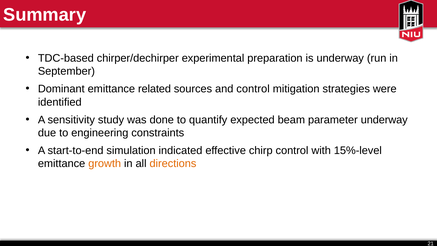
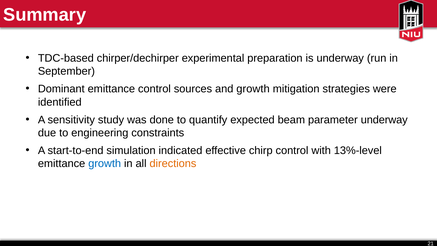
emittance related: related -> control
and control: control -> growth
15%-level: 15%-level -> 13%-level
growth at (105, 164) colour: orange -> blue
